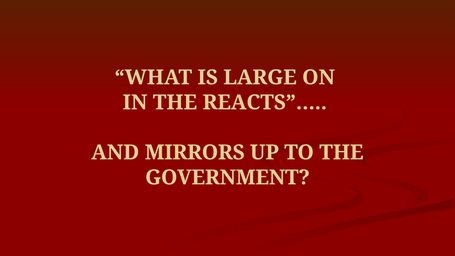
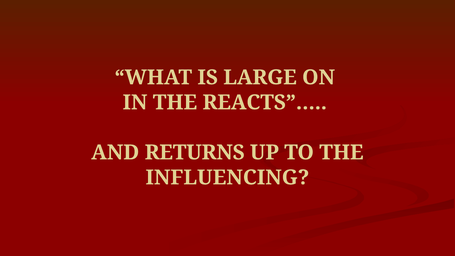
MIRRORS: MIRRORS -> RETURNS
GOVERNMENT: GOVERNMENT -> INFLUENCING
